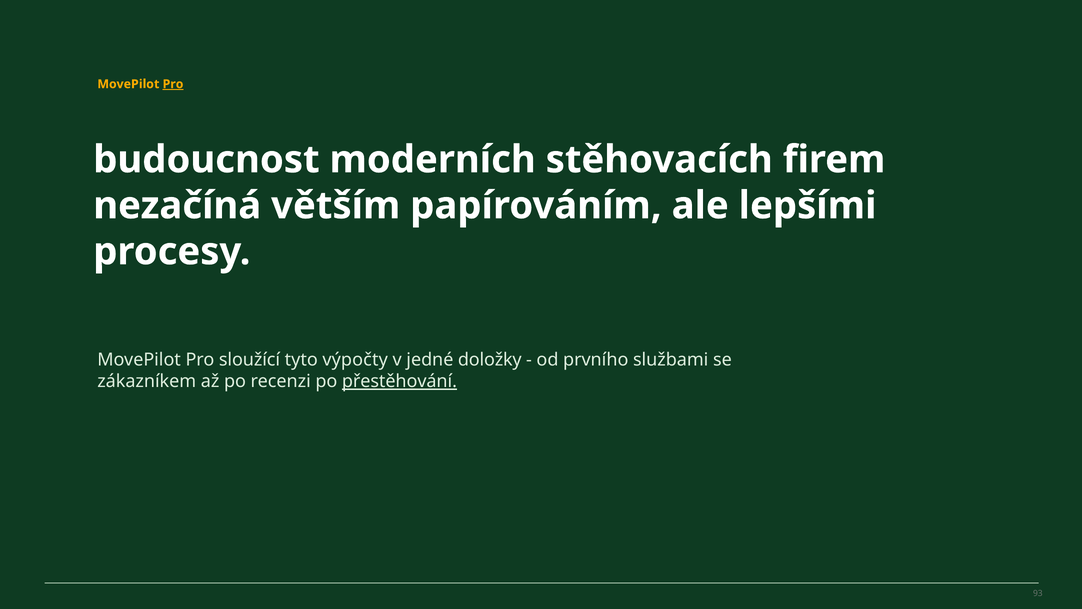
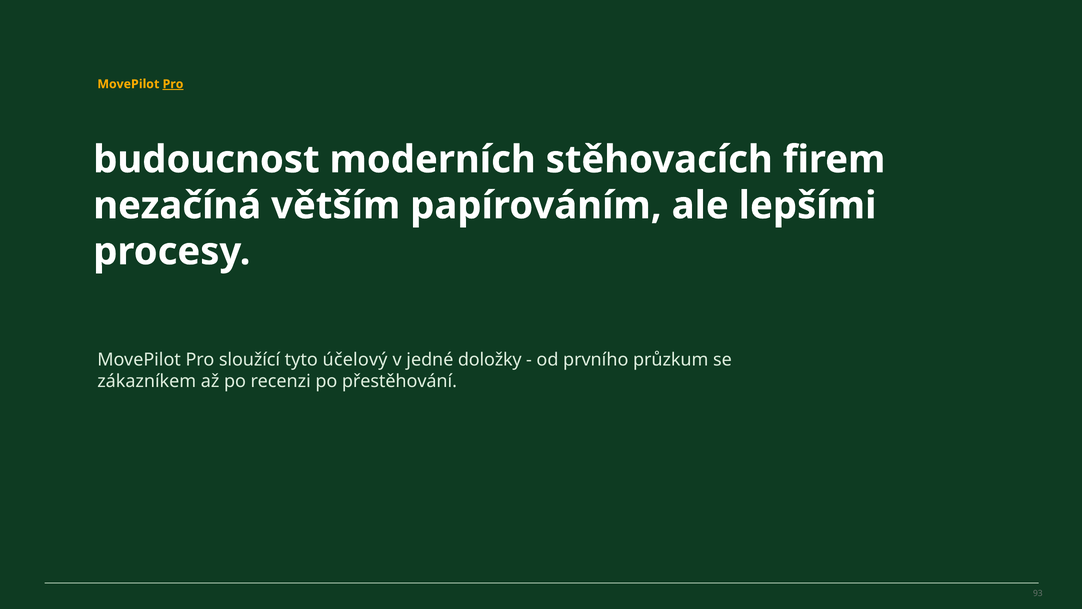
výpočty: výpočty -> účelový
službami: službami -> průzkum
přestěhování underline: present -> none
